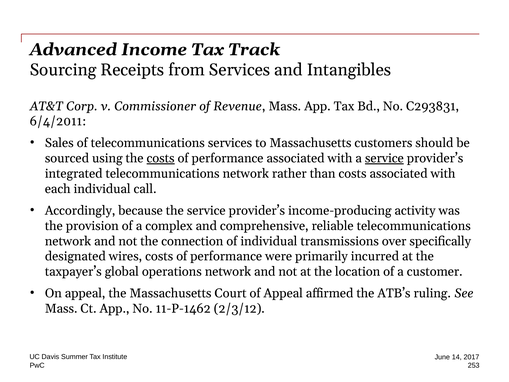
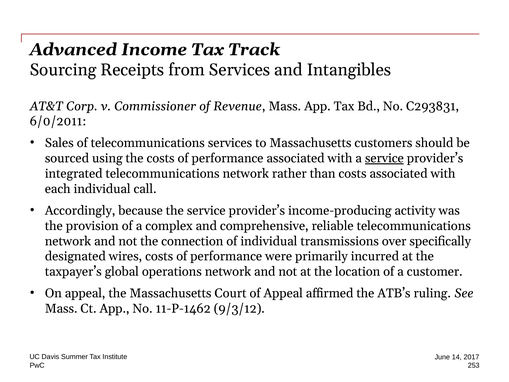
6/4/2011: 6/4/2011 -> 6/0/2011
costs at (161, 158) underline: present -> none
2/3/12: 2/3/12 -> 9/3/12
